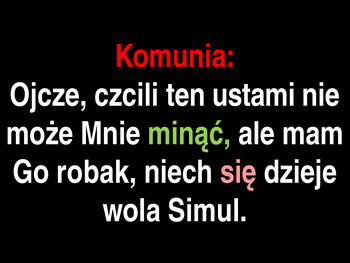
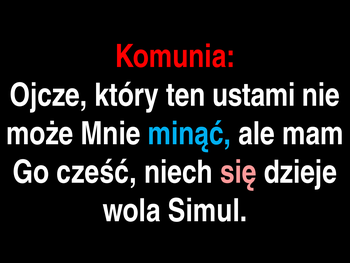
czcili: czcili -> który
minąć colour: light green -> light blue
robak: robak -> cześć
